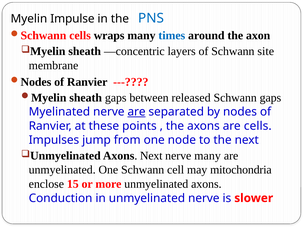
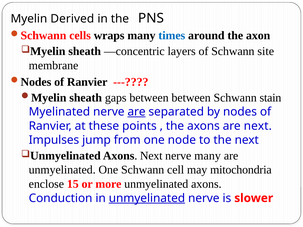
Impulse: Impulse -> Derived
PNS colour: blue -> black
between released: released -> between
Schwann gaps: gaps -> stain
are cells: cells -> next
unmyelinated at (147, 198) underline: none -> present
